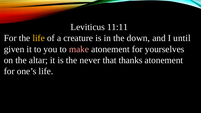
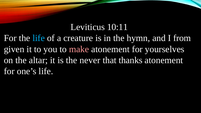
11:11: 11:11 -> 10:11
life at (39, 38) colour: yellow -> light blue
down: down -> hymn
until: until -> from
